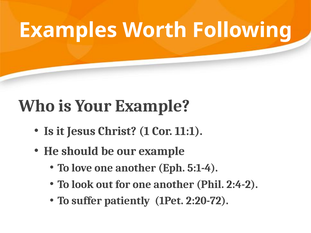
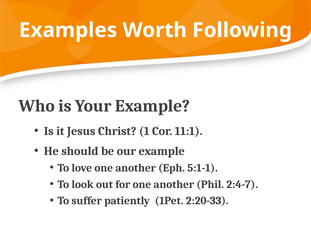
5:1-4: 5:1-4 -> 5:1-1
2:4-2: 2:4-2 -> 2:4-7
2:20-72: 2:20-72 -> 2:20-33
